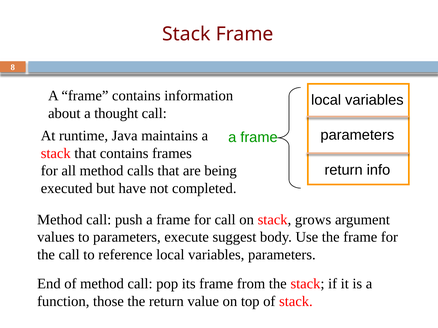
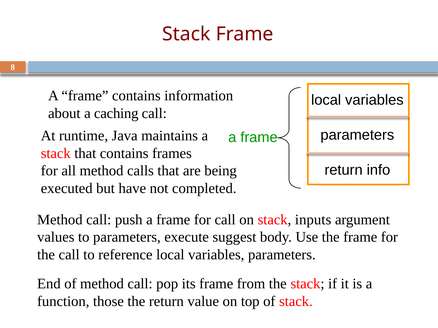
thought: thought -> caching
grows: grows -> inputs
